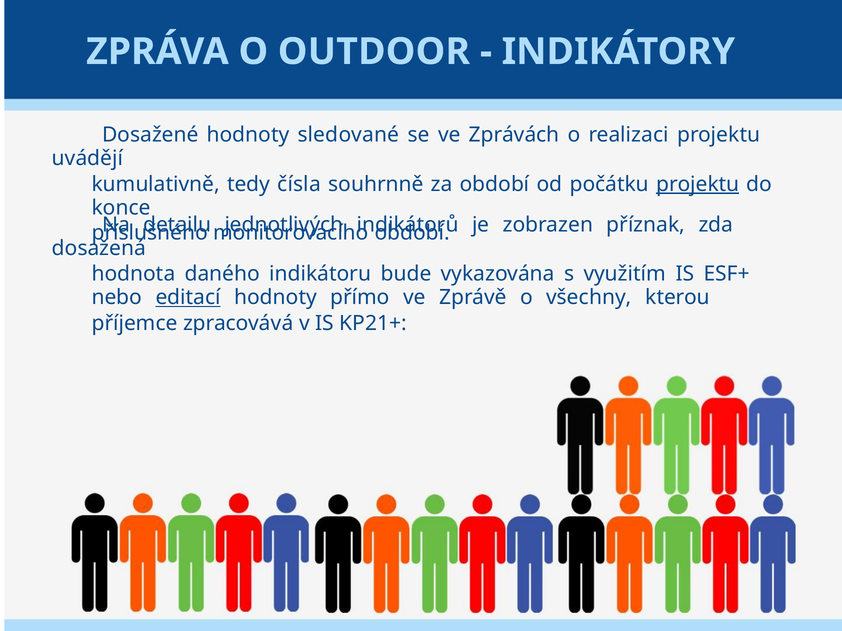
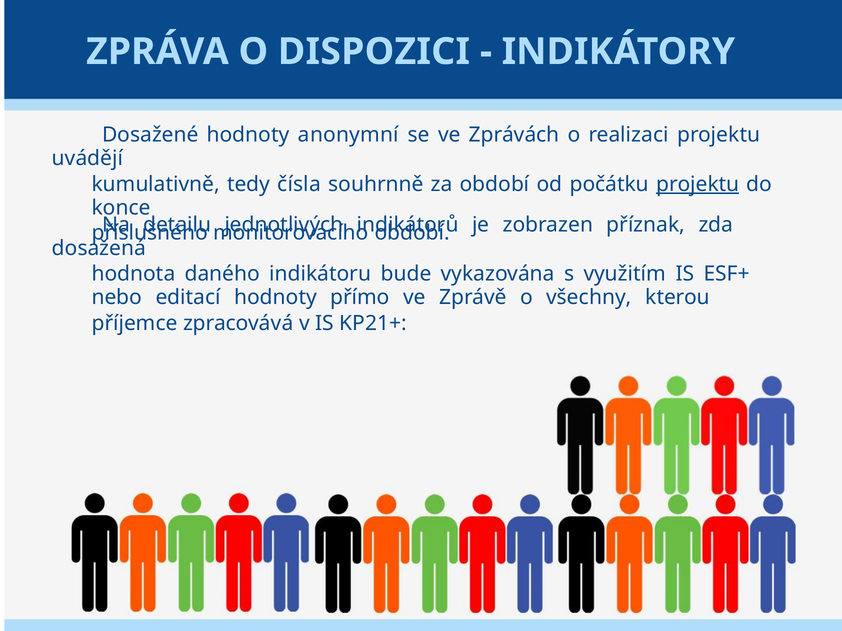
OUTDOOR: OUTDOOR -> DISPOZICI
sledované: sledované -> anonymní
editací underline: present -> none
